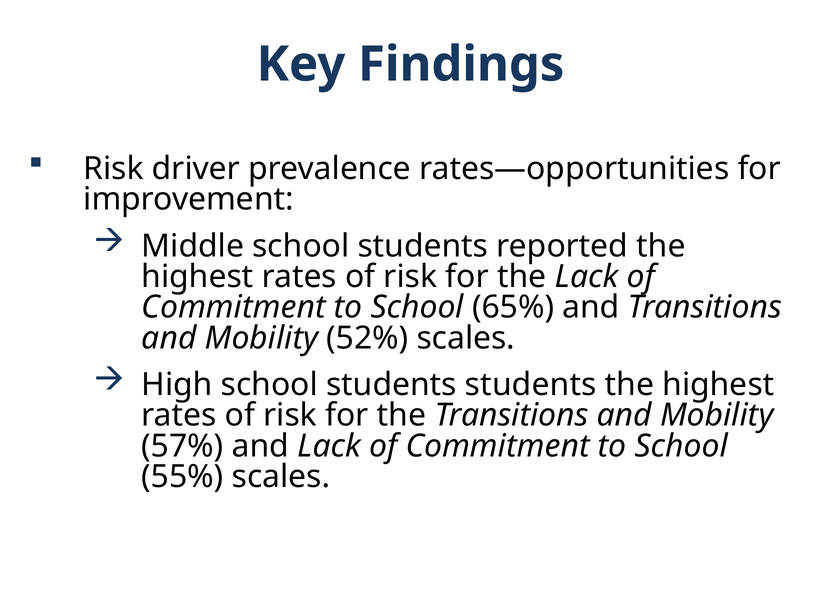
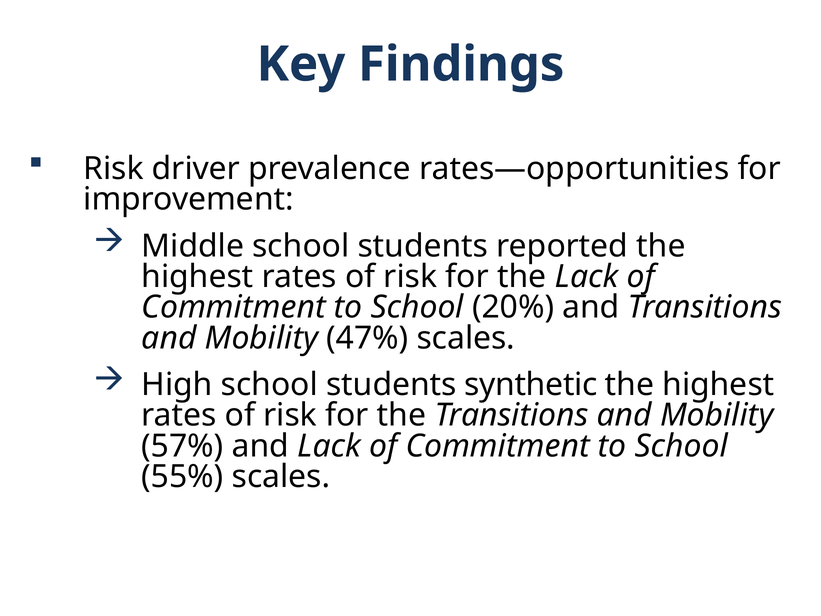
65%: 65% -> 20%
52%: 52% -> 47%
students students: students -> synthetic
